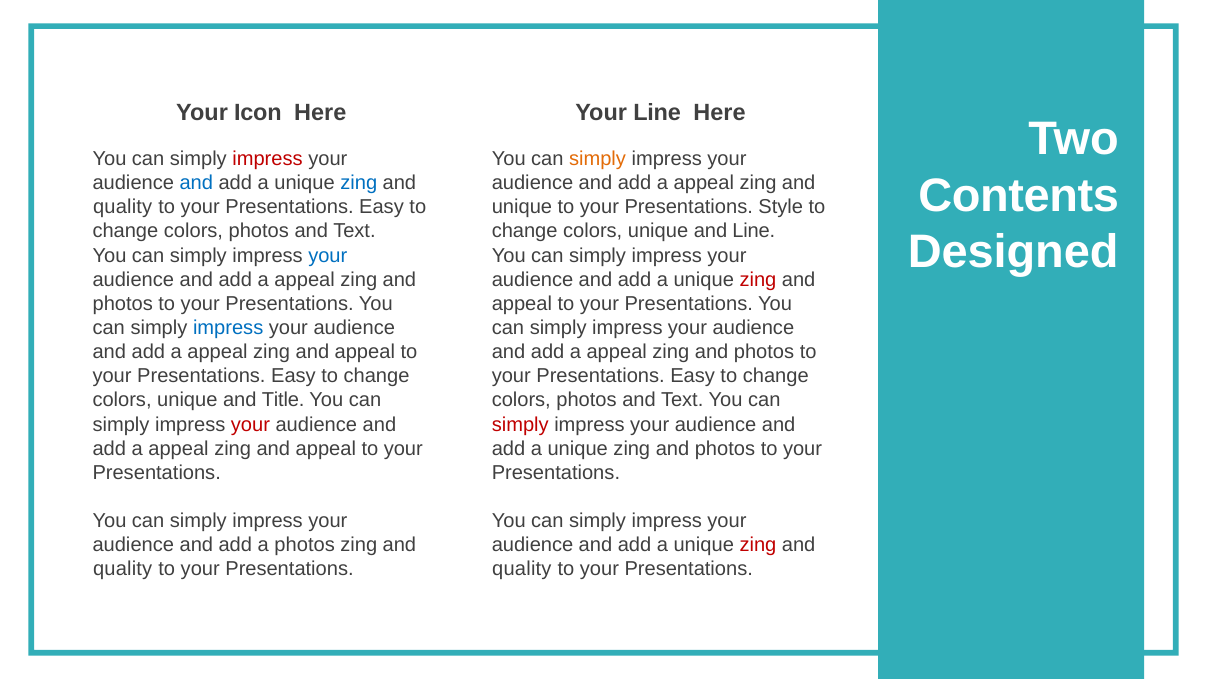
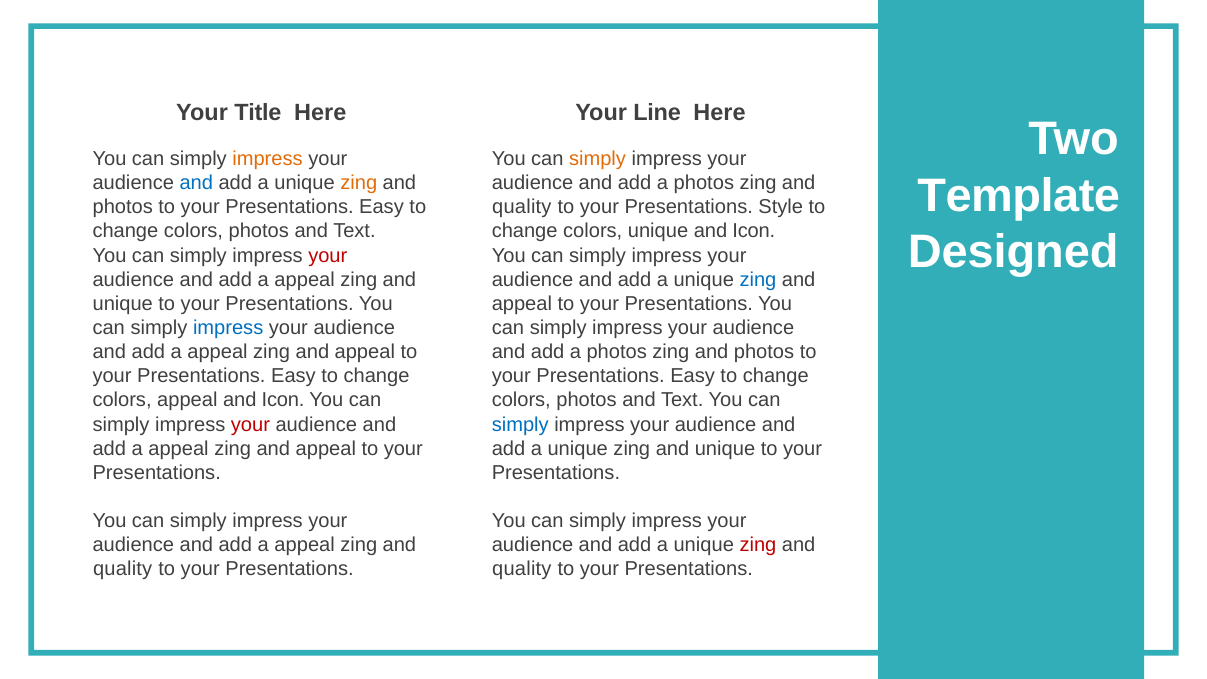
Icon: Icon -> Title
impress at (267, 159) colour: red -> orange
zing at (359, 183) colour: blue -> orange
appeal at (704, 183): appeal -> photos
Contents: Contents -> Template
quality at (123, 207): quality -> photos
unique at (522, 207): unique -> quality
Line at (754, 231): Line -> Icon
your at (328, 255) colour: blue -> red
zing at (758, 280) colour: red -> blue
photos at (123, 304): photos -> unique
appeal at (617, 352): appeal -> photos
unique at (187, 400): unique -> appeal
Title at (283, 400): Title -> Icon
simply at (520, 424) colour: red -> blue
unique zing and photos: photos -> unique
photos at (305, 545): photos -> appeal
